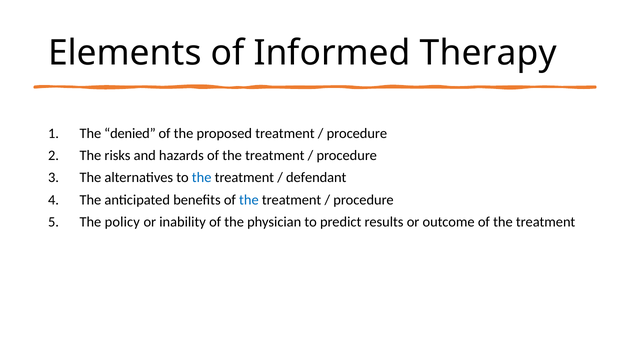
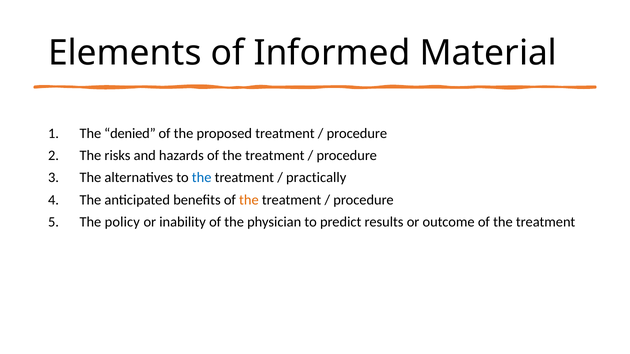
Therapy: Therapy -> Material
defendant: defendant -> practically
the at (249, 200) colour: blue -> orange
